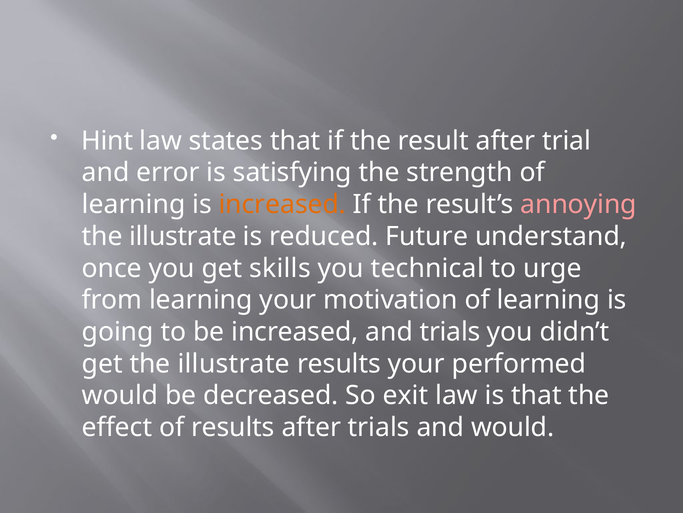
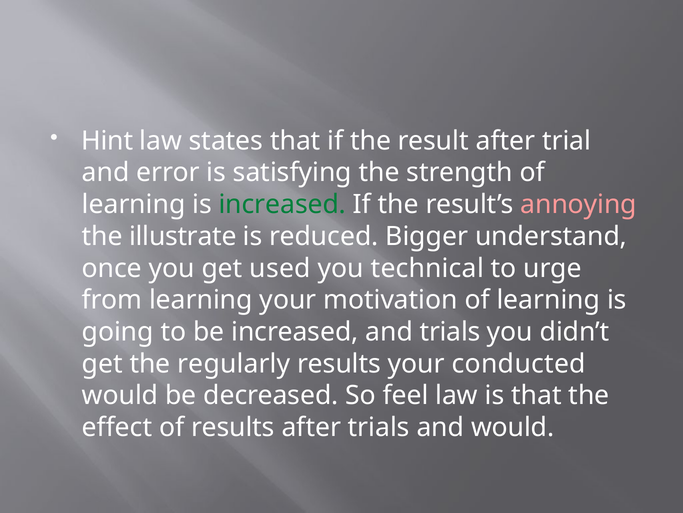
increased at (282, 204) colour: orange -> green
Future: Future -> Bigger
skills: skills -> used
get the illustrate: illustrate -> regularly
performed: performed -> conducted
exit: exit -> feel
